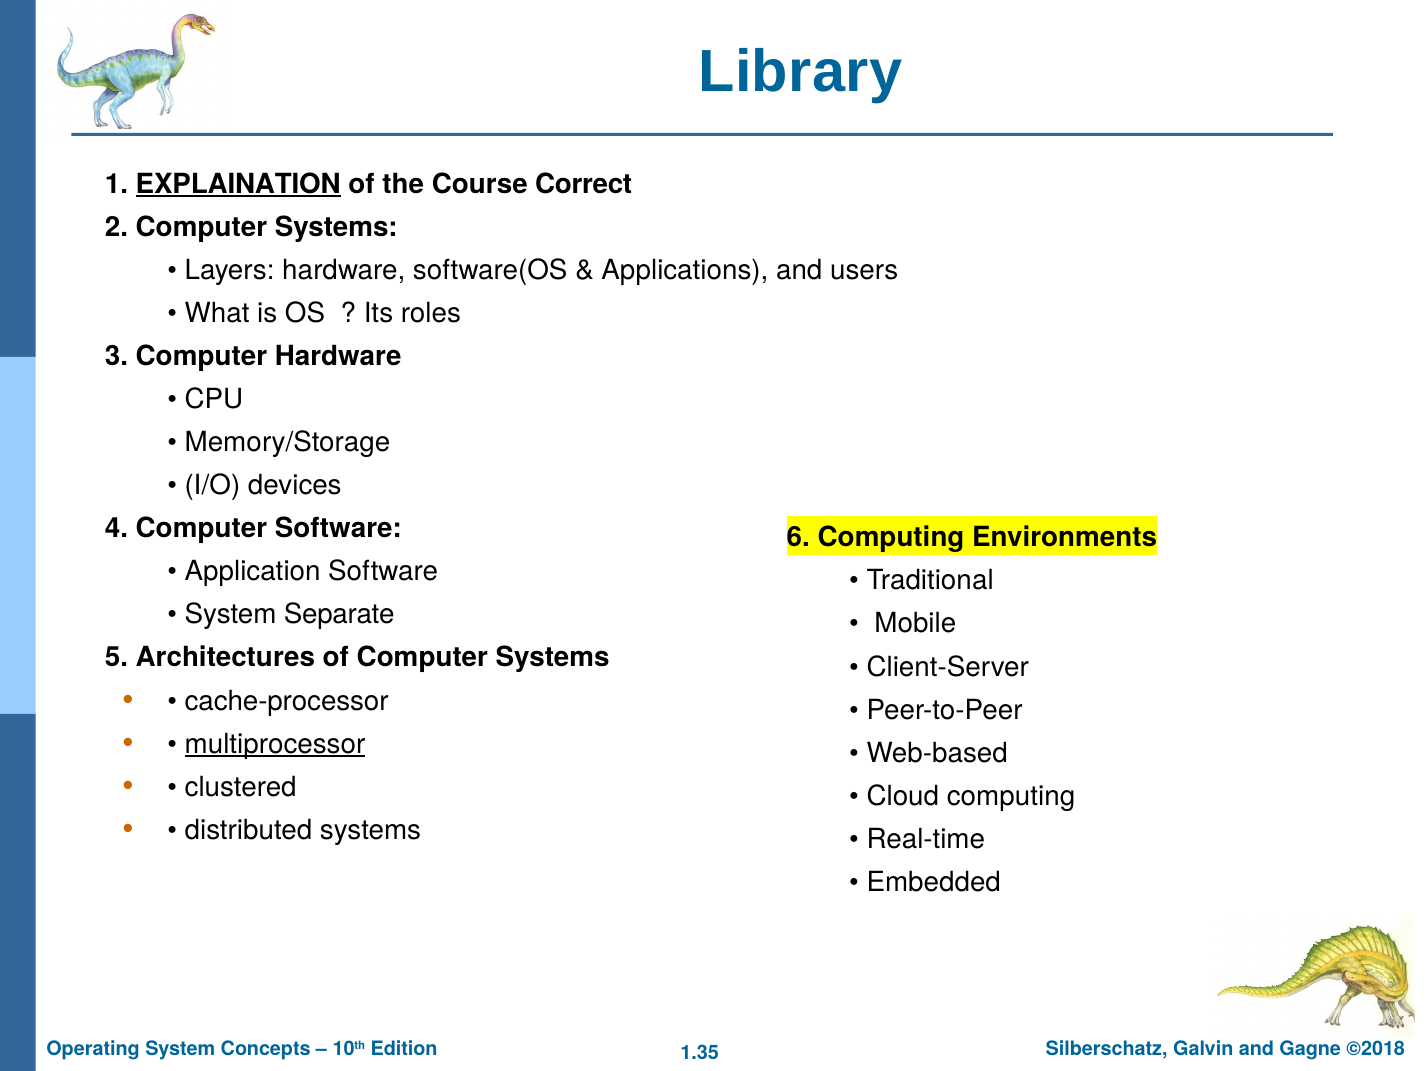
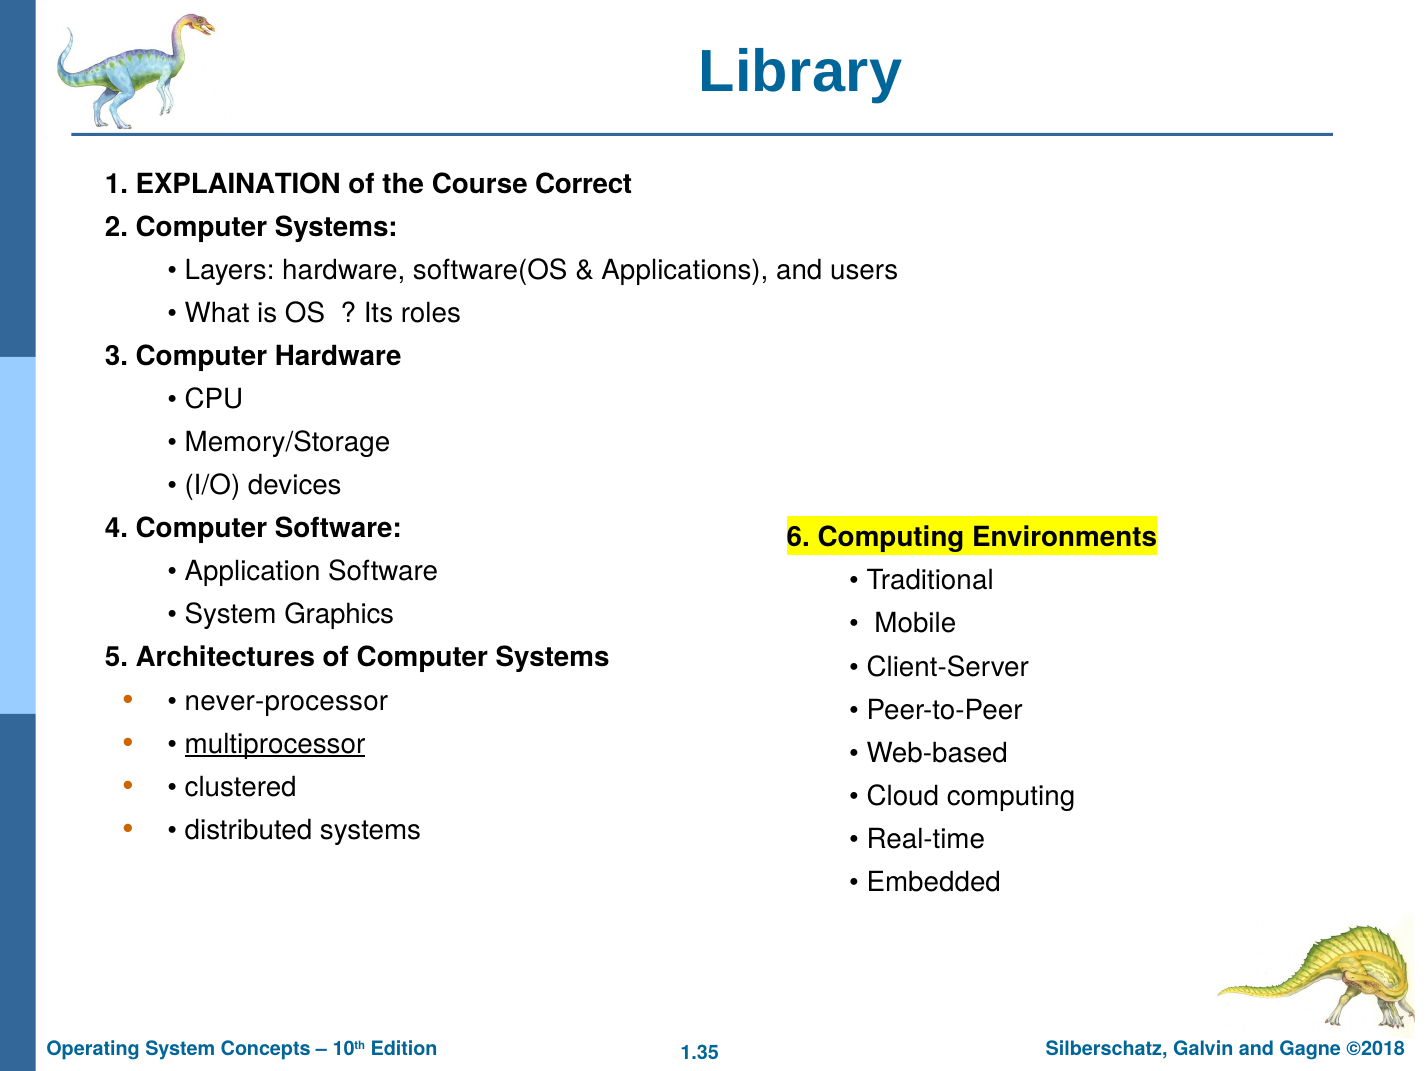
EXPLAINATION underline: present -> none
Separate: Separate -> Graphics
cache-processor: cache-processor -> never-processor
